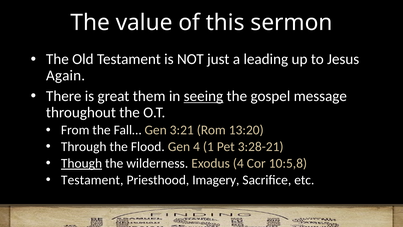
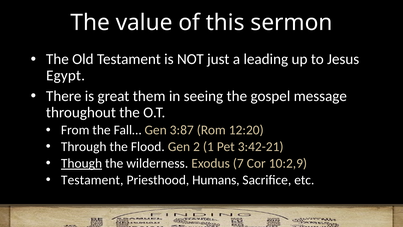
Again: Again -> Egypt
seeing underline: present -> none
3:21: 3:21 -> 3:87
13:20: 13:20 -> 12:20
Gen 4: 4 -> 2
3:28-21: 3:28-21 -> 3:42-21
Exodus 4: 4 -> 7
10:5,8: 10:5,8 -> 10:2,9
Imagery: Imagery -> Humans
